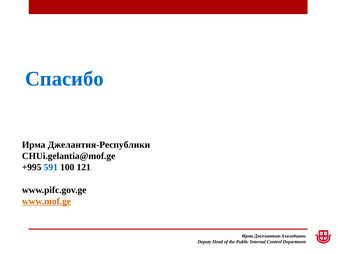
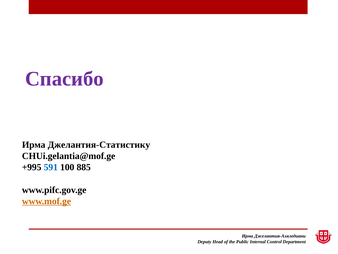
Спасибо colour: blue -> purple
Джелантия-Республики: Джелантия-Республики -> Джелантия-Статистику
121: 121 -> 885
